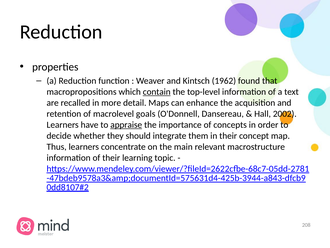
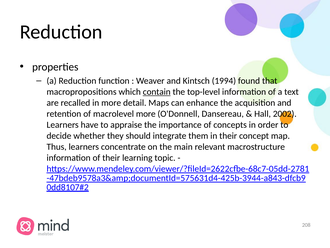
1962: 1962 -> 1994
macrolevel goals: goals -> more
appraise underline: present -> none
